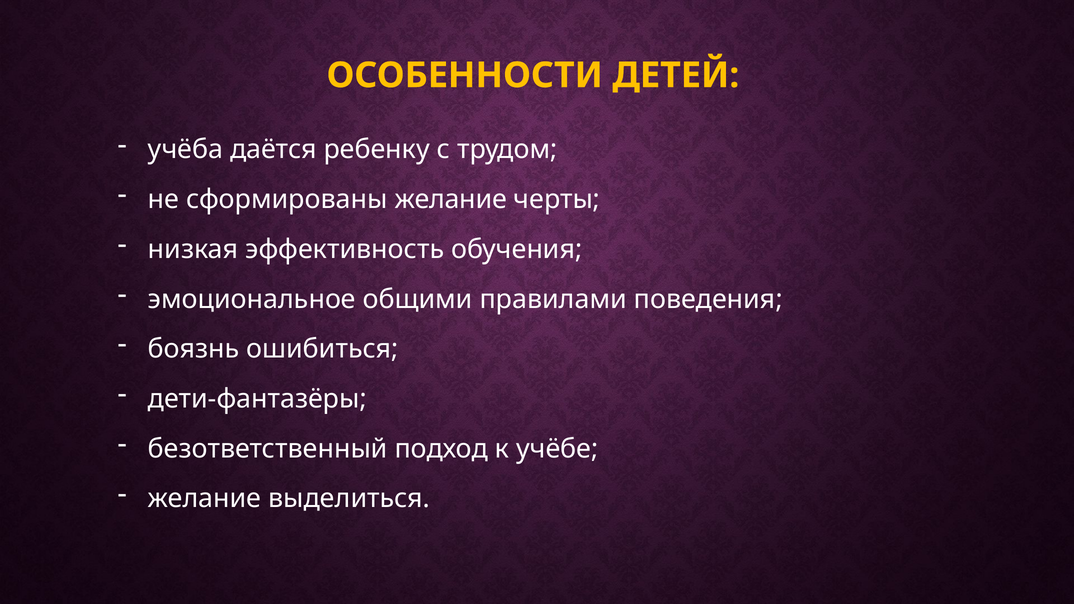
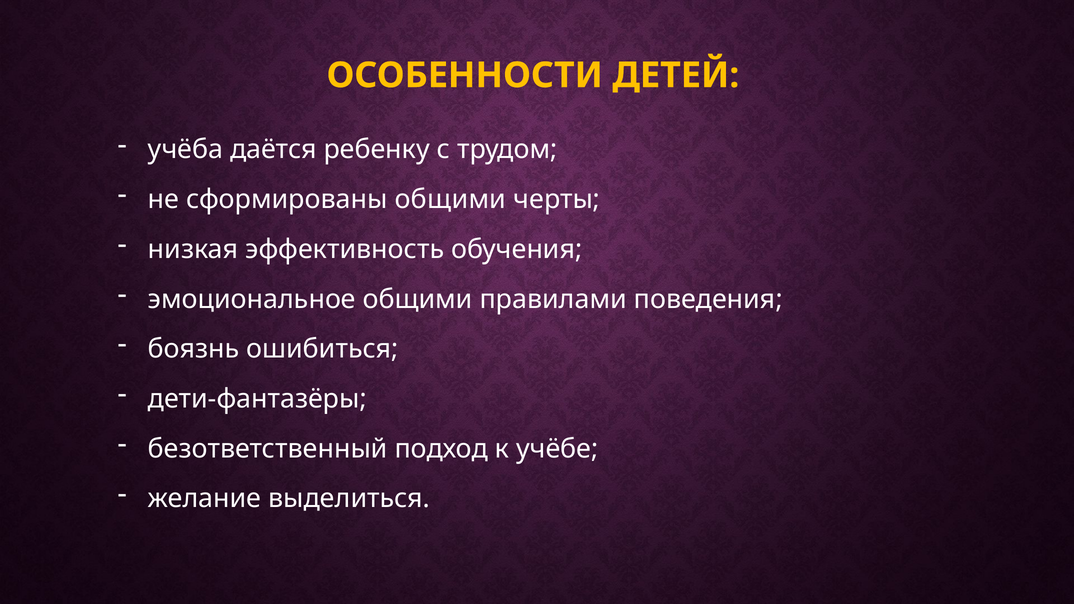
сформированы желание: желание -> общими
